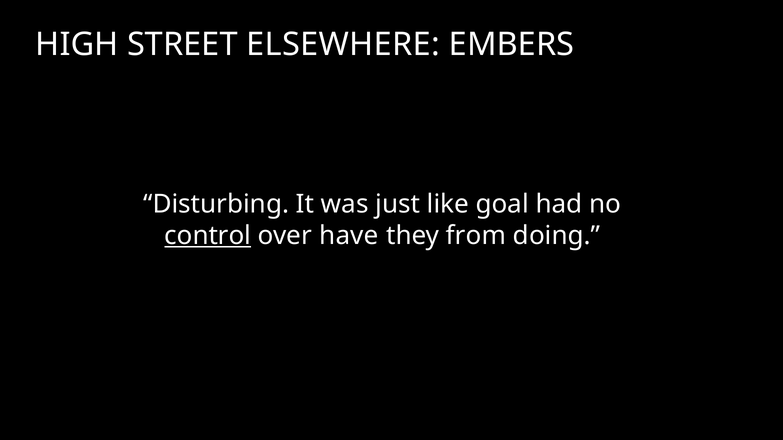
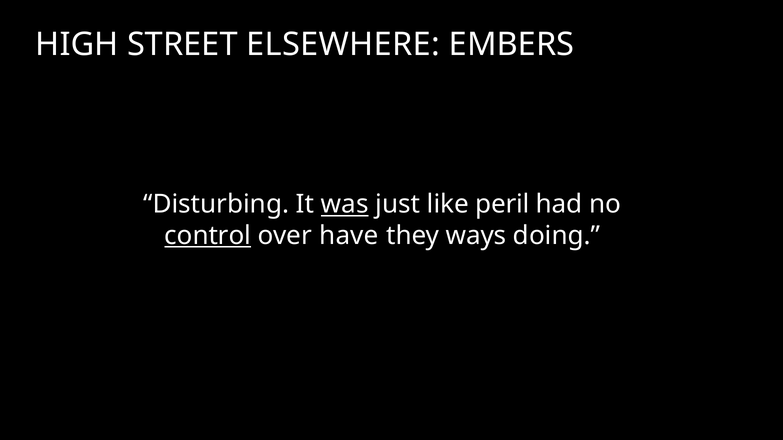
was underline: none -> present
goal: goal -> peril
from: from -> ways
